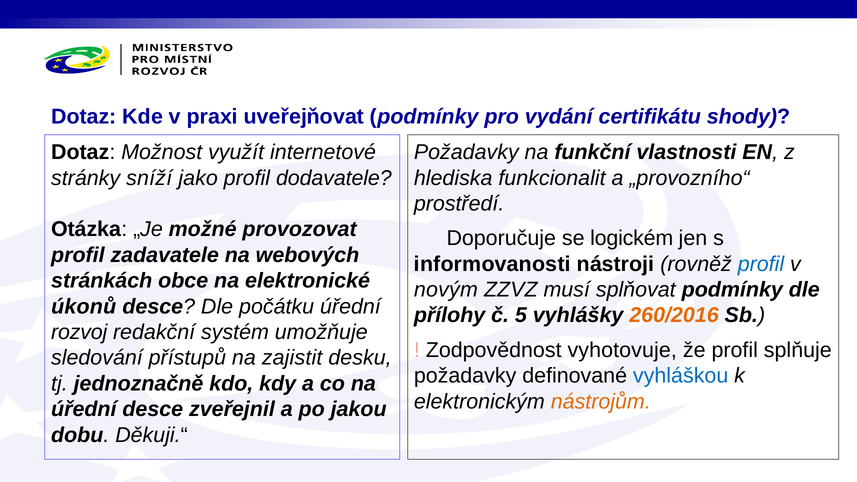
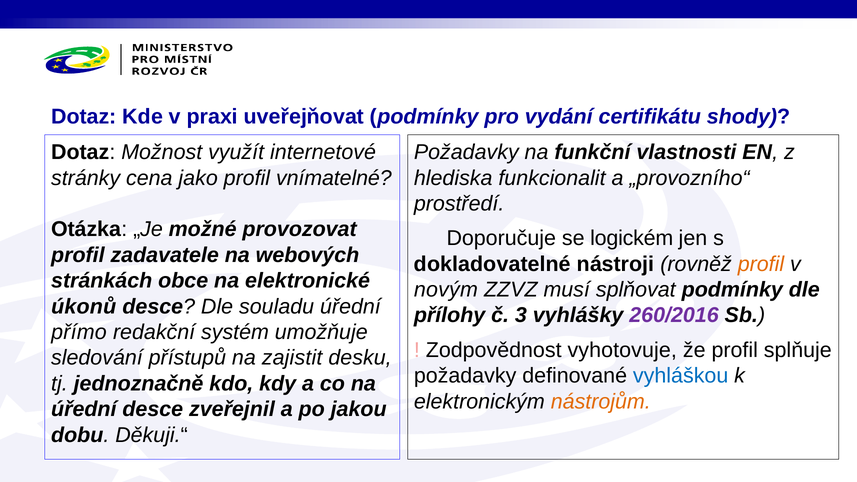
sníží: sníží -> cena
dodavatele: dodavatele -> vnímatelné
informovanosti: informovanosti -> dokladovatelné
profil at (761, 264) colour: blue -> orange
počátku: počátku -> souladu
5: 5 -> 3
260/2016 colour: orange -> purple
rozvoj: rozvoj -> přímo
